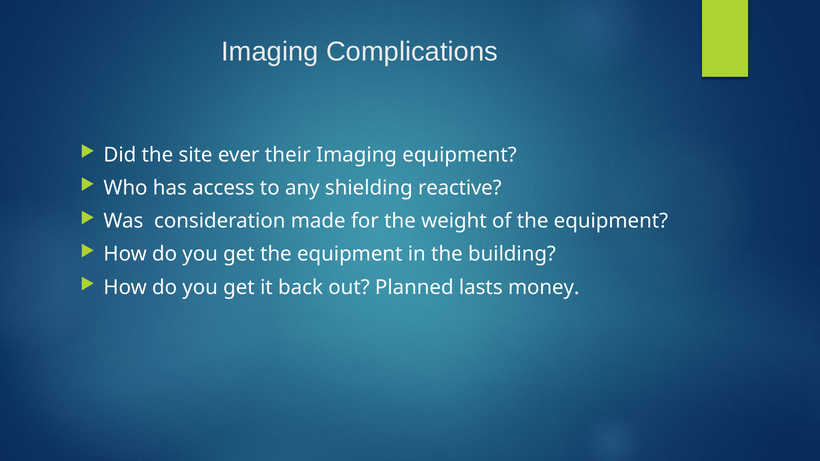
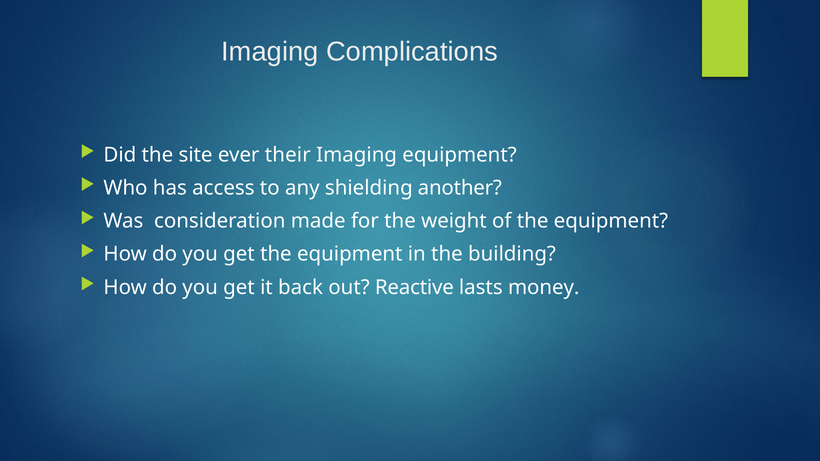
reactive: reactive -> another
Planned: Planned -> Reactive
